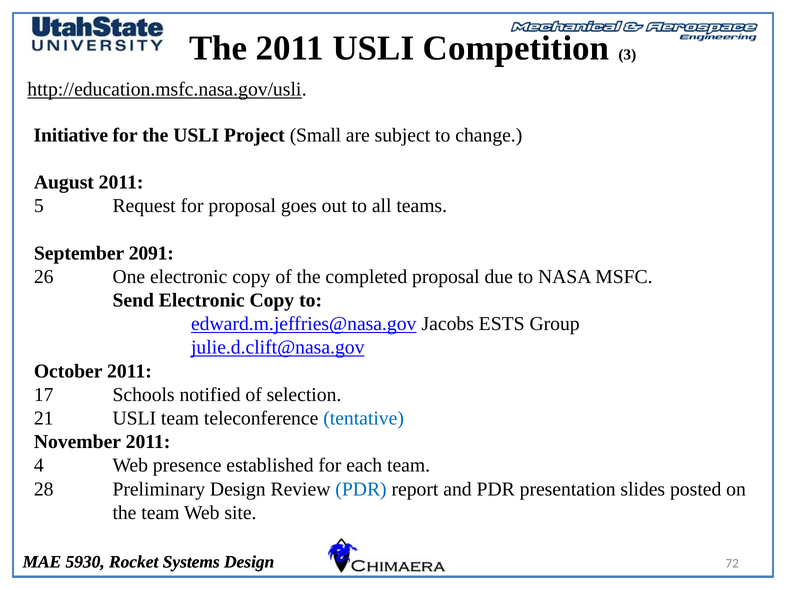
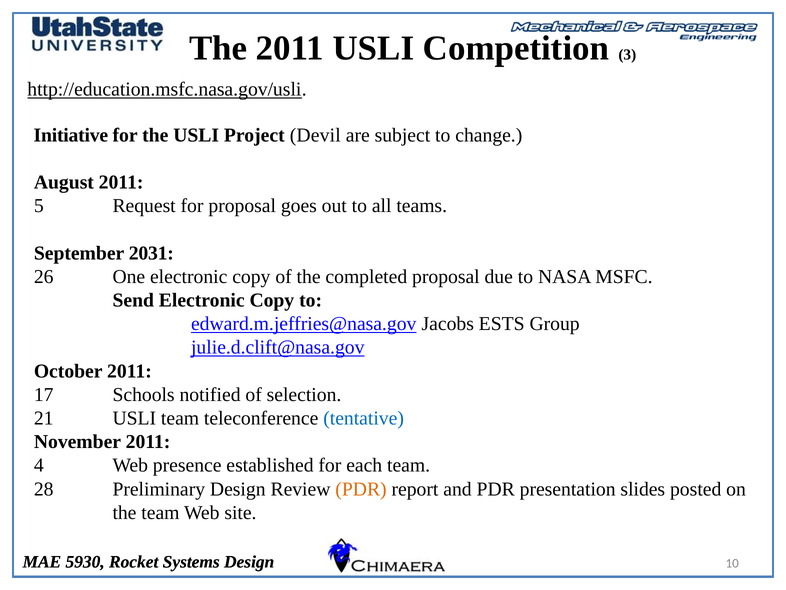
Small: Small -> Devil
2091: 2091 -> 2031
PDR at (361, 489) colour: blue -> orange
72: 72 -> 10
